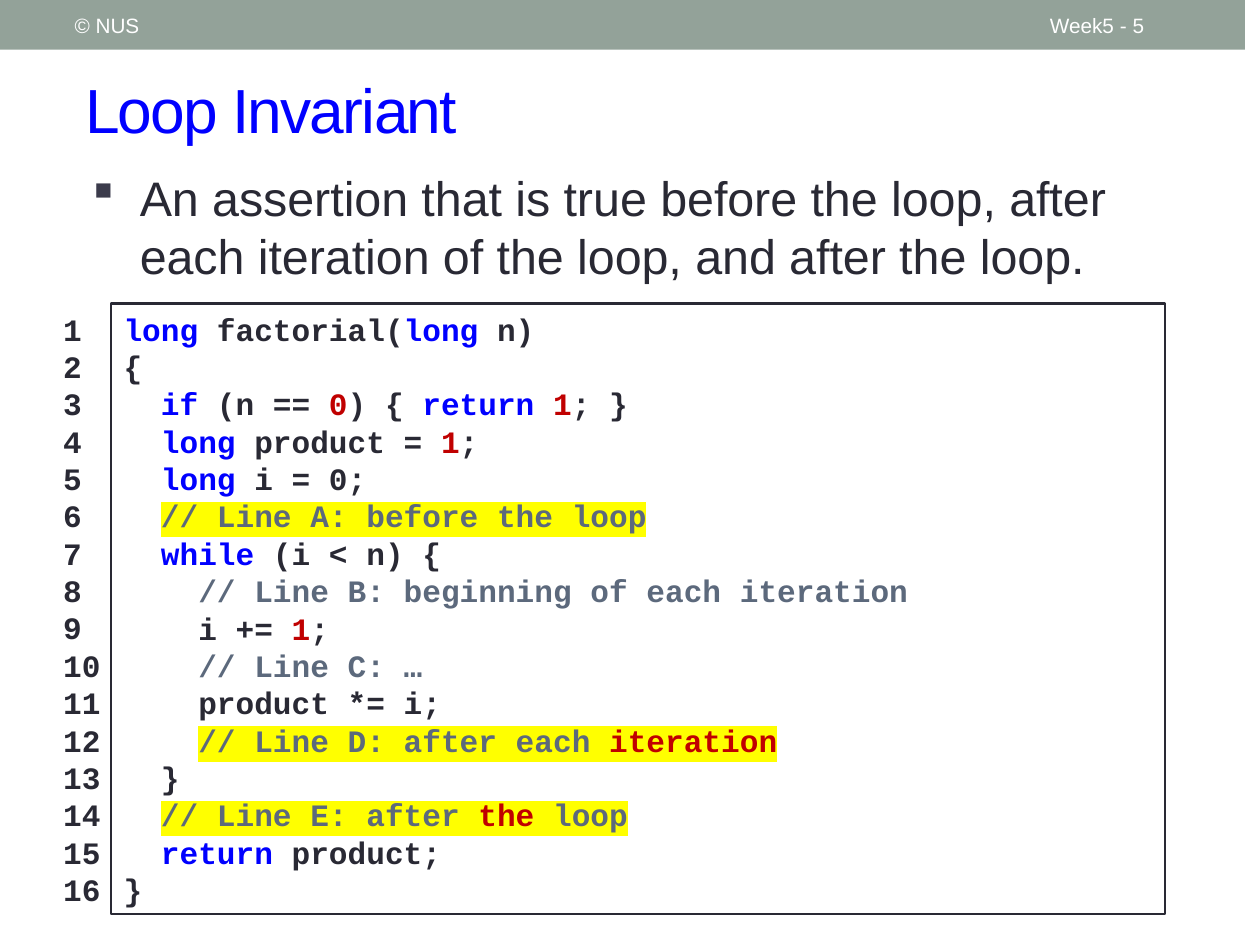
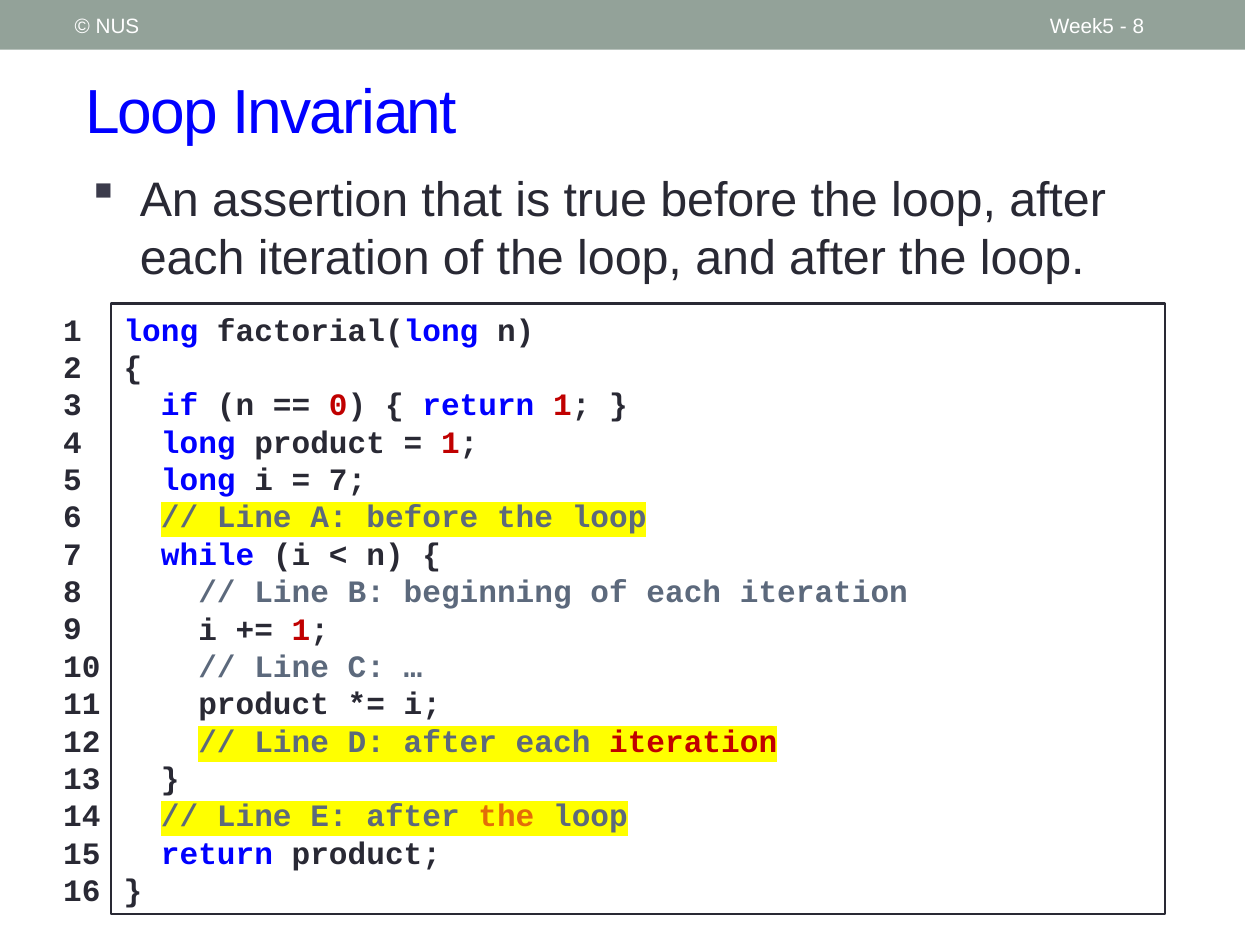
5 at (1138, 26): 5 -> 8
0 at (348, 480): 0 -> 7
the at (506, 816) colour: red -> orange
